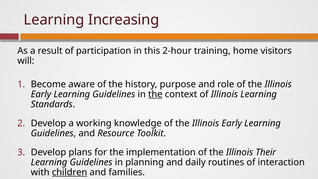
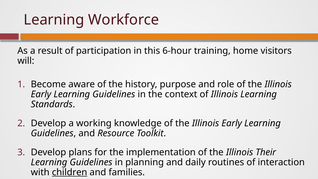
Increasing: Increasing -> Workforce
2-hour: 2-hour -> 6-hour
the at (155, 94) underline: present -> none
